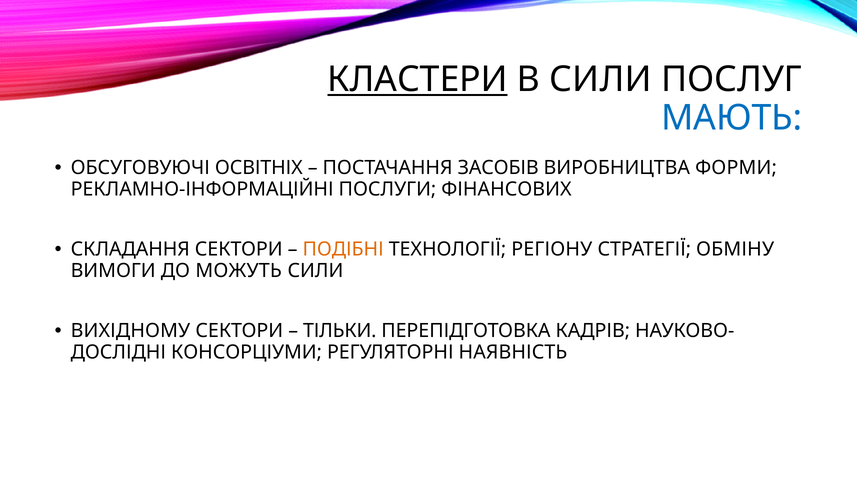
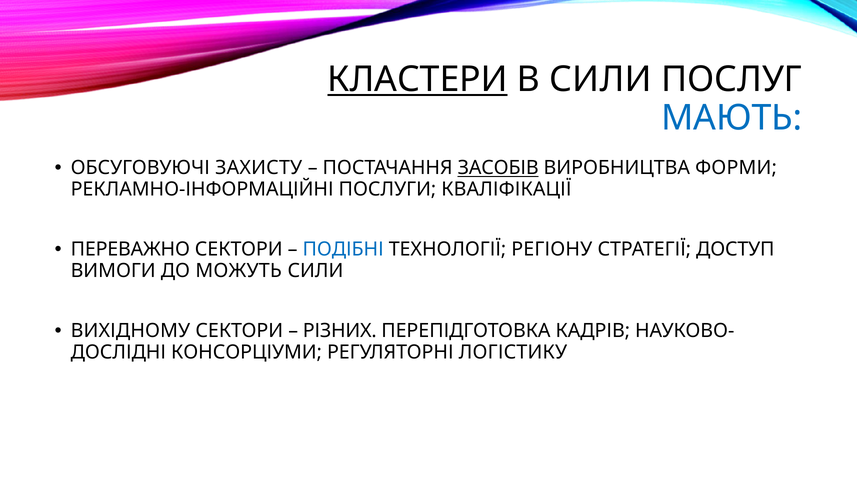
ОСВІТНІХ: ОСВІТНІХ -> ЗАХИСТУ
ЗАСОБІВ underline: none -> present
ФІНАНСОВИХ: ФІНАНСОВИХ -> КВАЛІФІКАЦІЇ
СКЛАДАННЯ: СКЛАДАННЯ -> ПЕРЕВАЖНО
ПОДІБНІ colour: orange -> blue
ОБМІНУ: ОБМІНУ -> ДОСТУП
ТІЛЬКИ: ТІЛЬКИ -> РІЗНИХ
НАЯВНІСТЬ: НАЯВНІСТЬ -> ЛОГІСТИКУ
